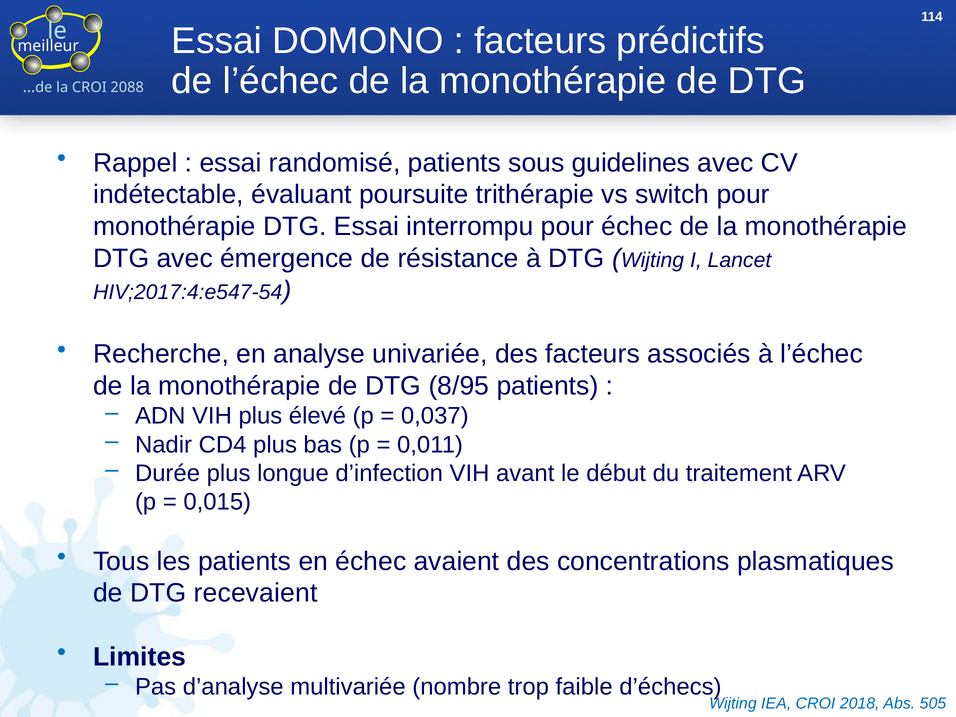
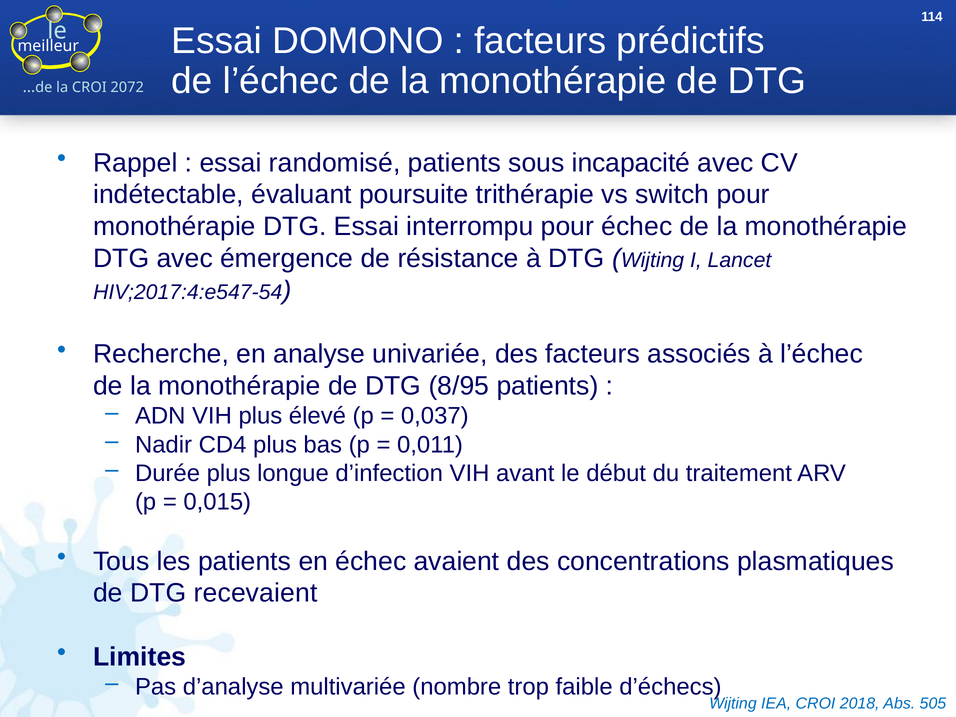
2088: 2088 -> 2072
guidelines: guidelines -> incapacité
